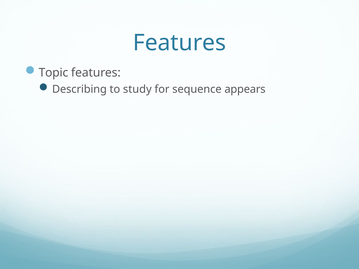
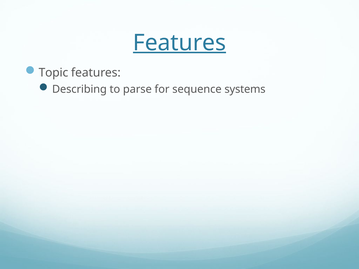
Features at (179, 43) underline: none -> present
study: study -> parse
appears: appears -> systems
